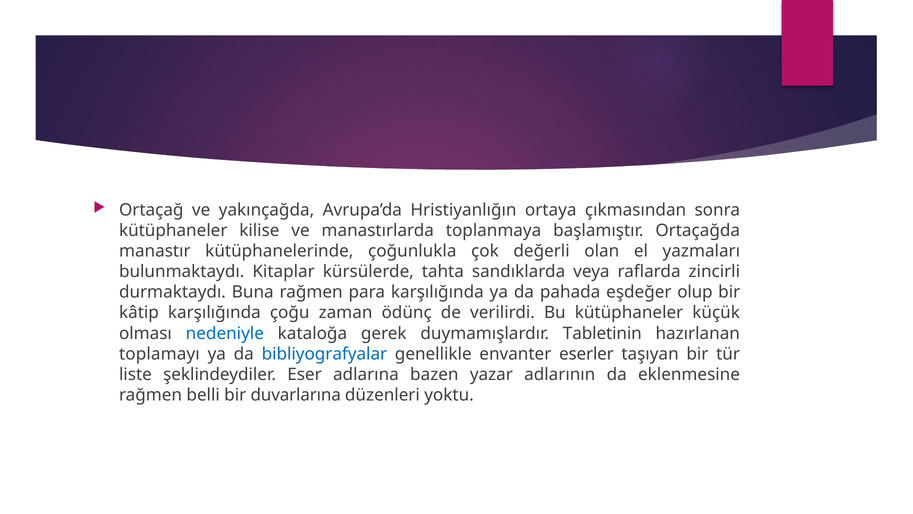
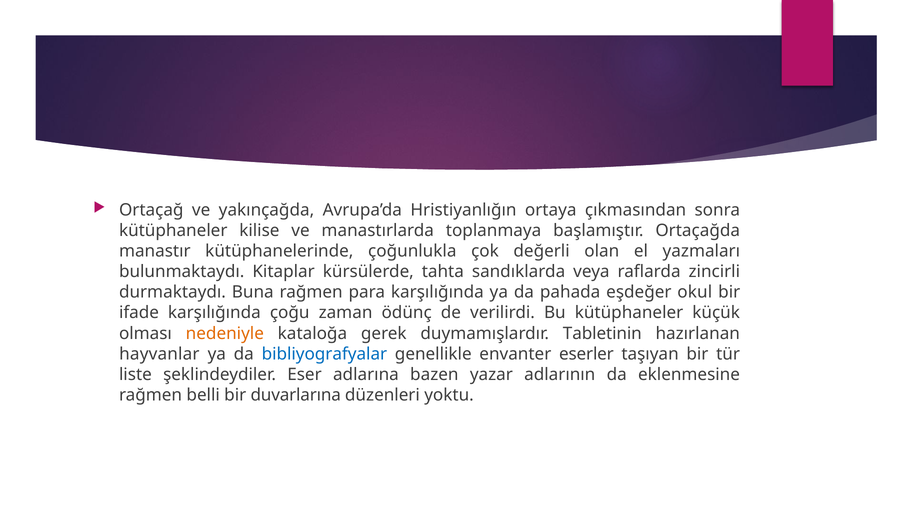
olup: olup -> okul
kâtip: kâtip -> ifade
nedeniyle colour: blue -> orange
toplamayı: toplamayı -> hayvanlar
